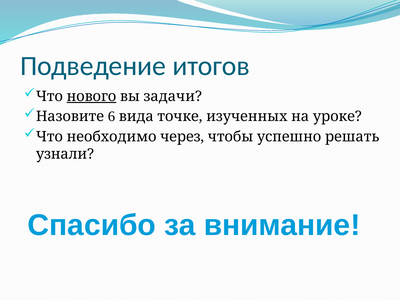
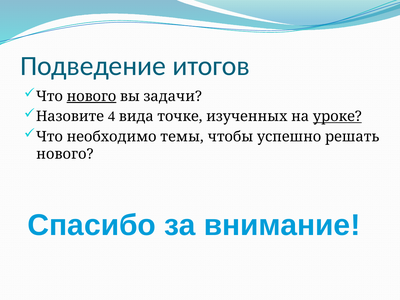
6: 6 -> 4
уроке underline: none -> present
через: через -> темы
узнали at (65, 154): узнали -> нового
